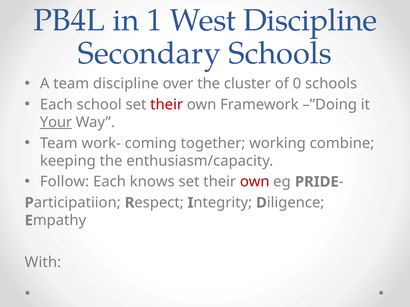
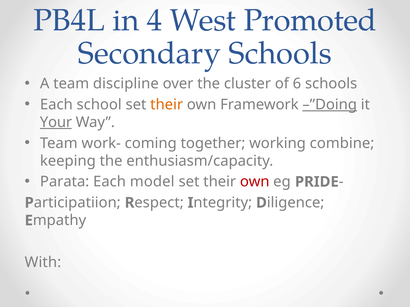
1: 1 -> 4
West Discipline: Discipline -> Promoted
0: 0 -> 6
their at (167, 105) colour: red -> orange
–”Doing underline: none -> present
Follow: Follow -> Parata
knows: knows -> model
